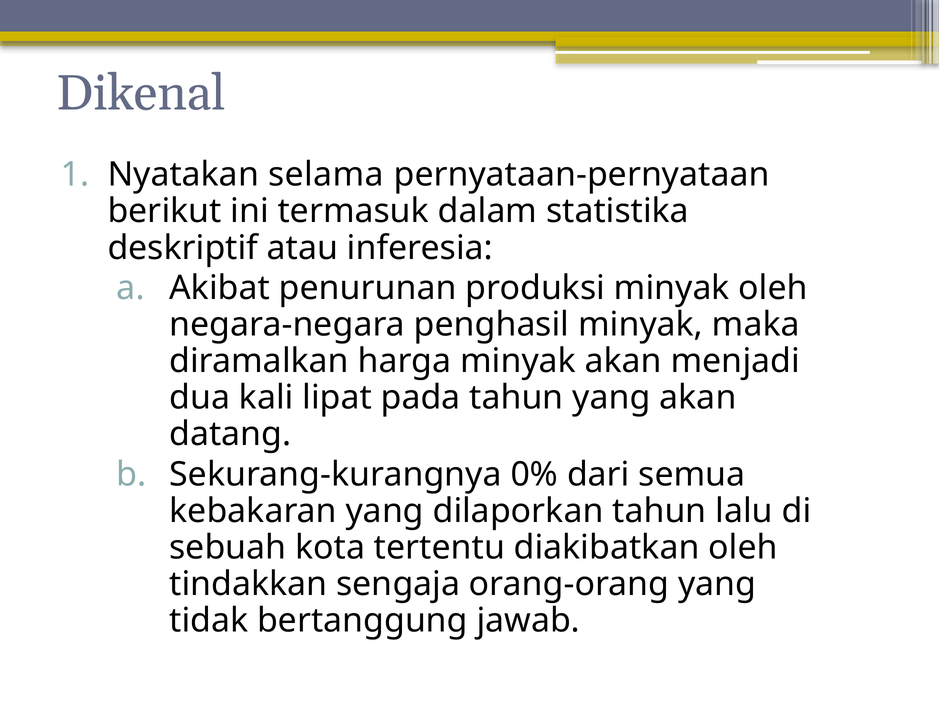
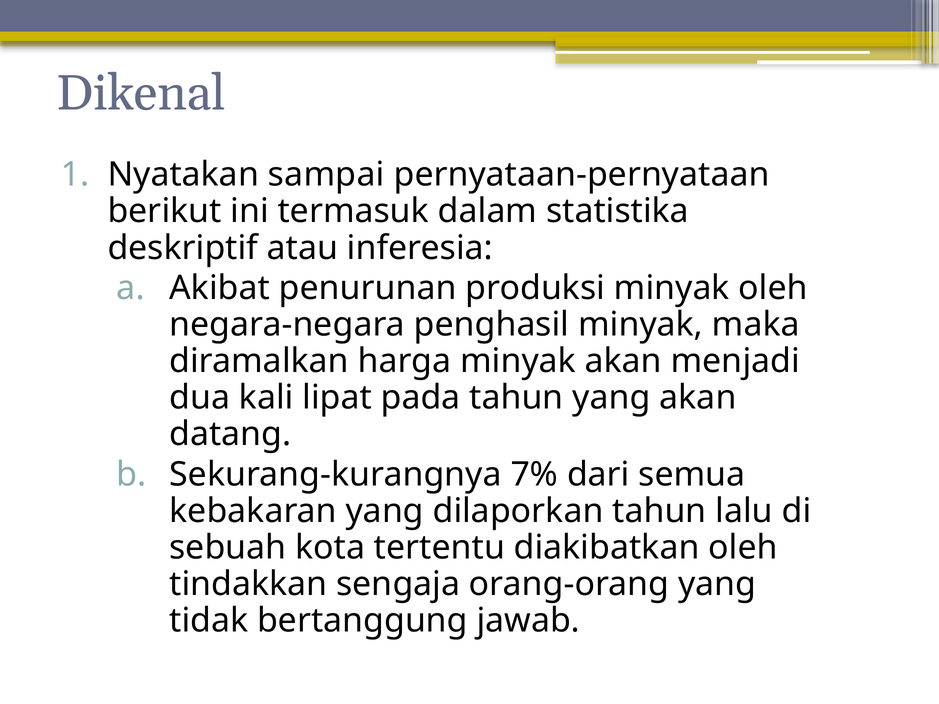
selama: selama -> sampai
0%: 0% -> 7%
